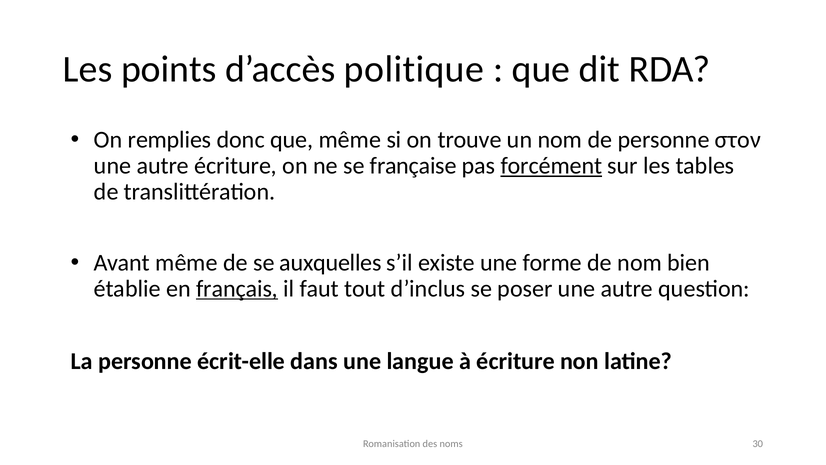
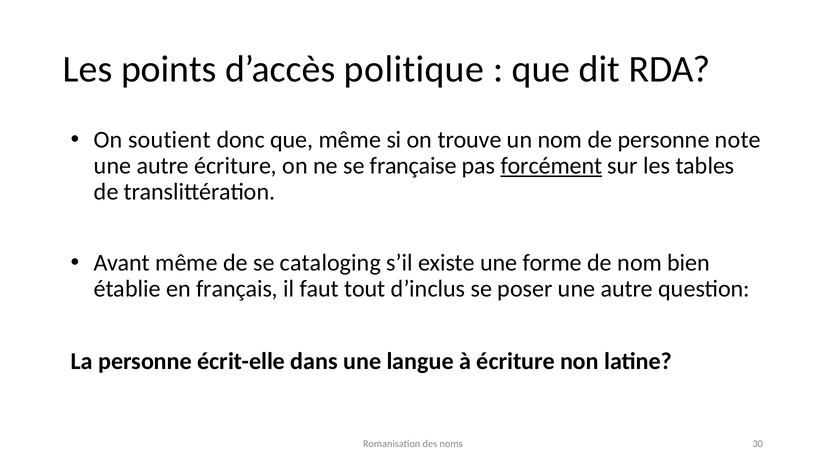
remplies: remplies -> soutient
στον: στον -> note
auxquelles: auxquelles -> cataloging
français underline: present -> none
